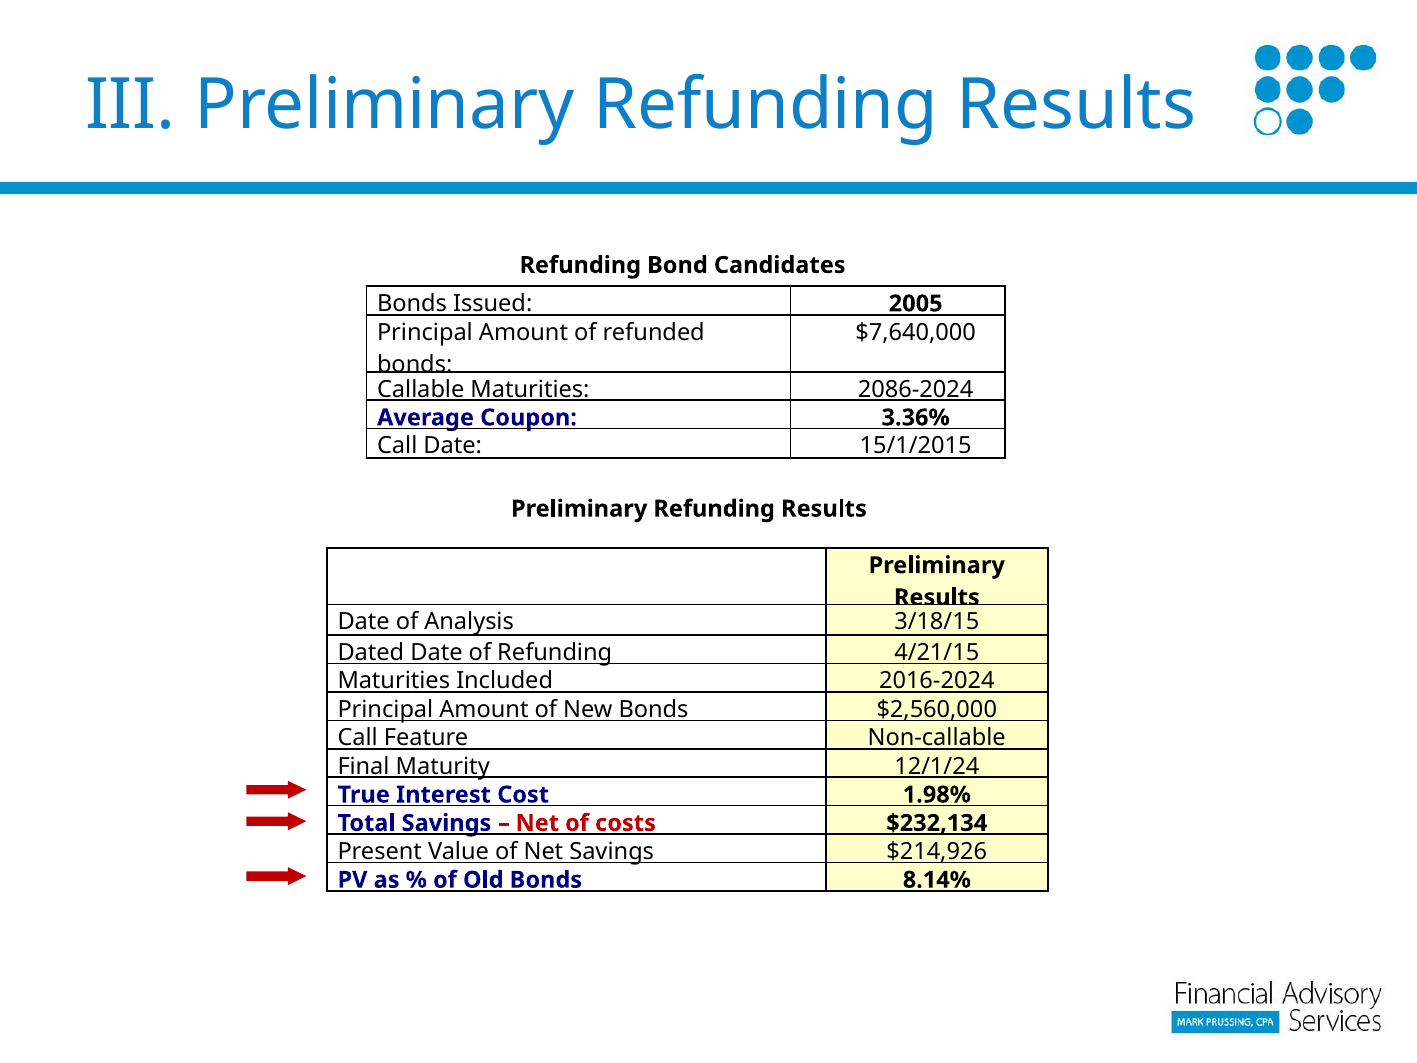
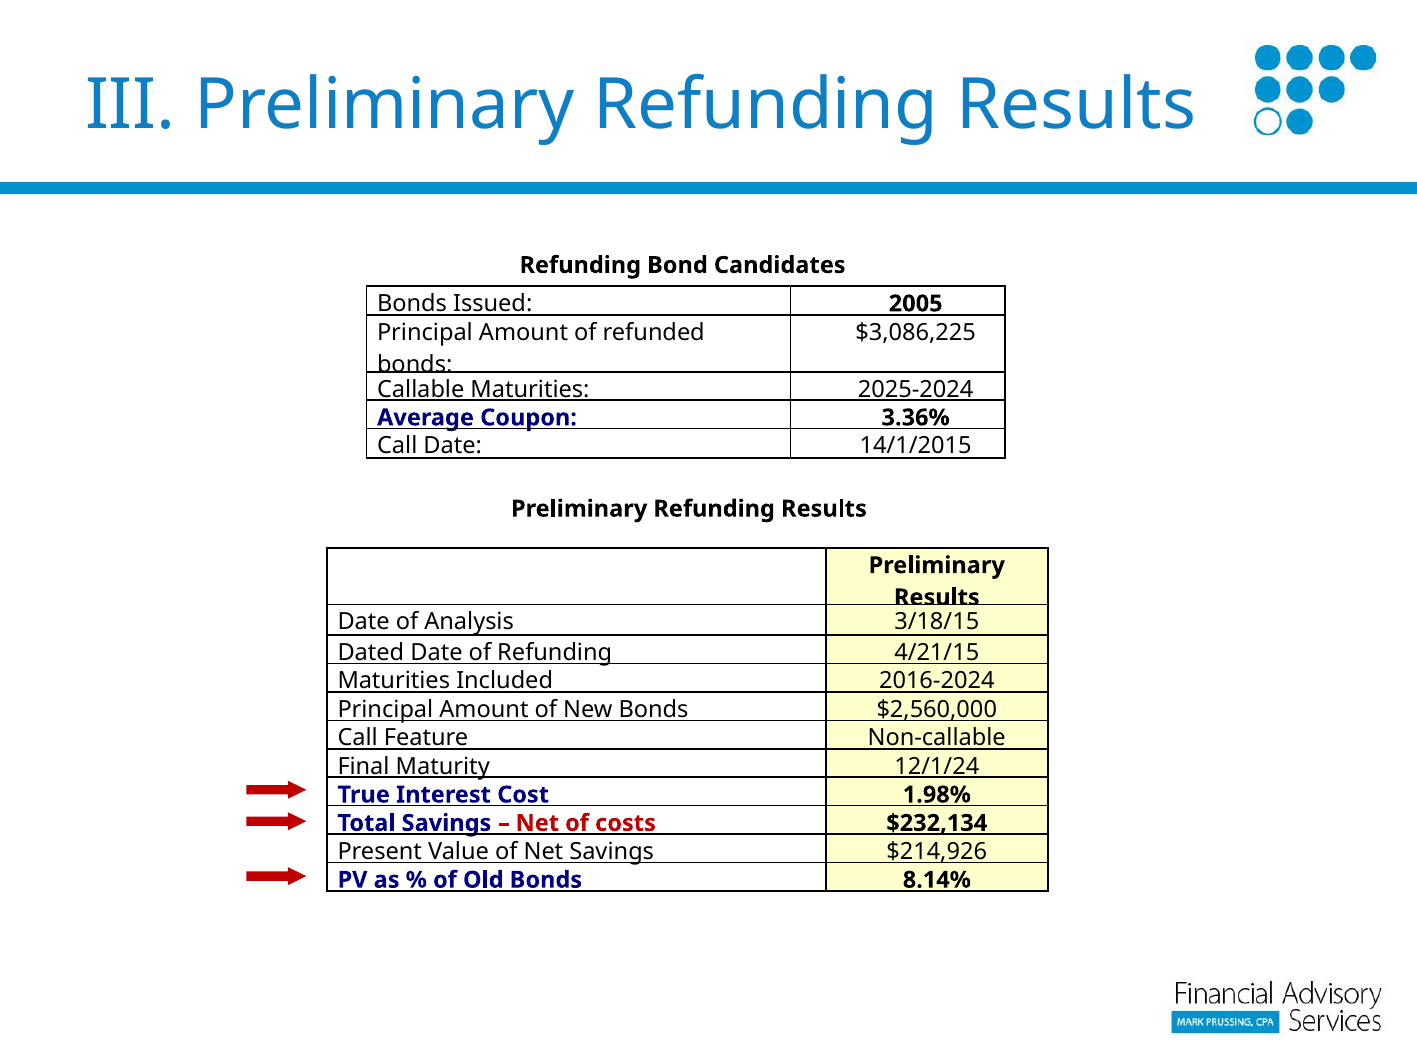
$7,640,000: $7,640,000 -> $3,086,225
2086-2024: 2086-2024 -> 2025-2024
15/1/2015: 15/1/2015 -> 14/1/2015
